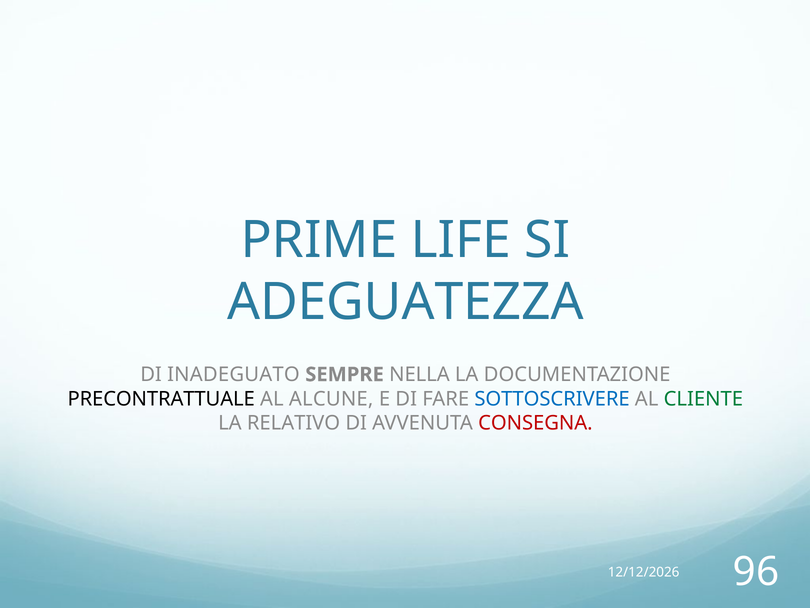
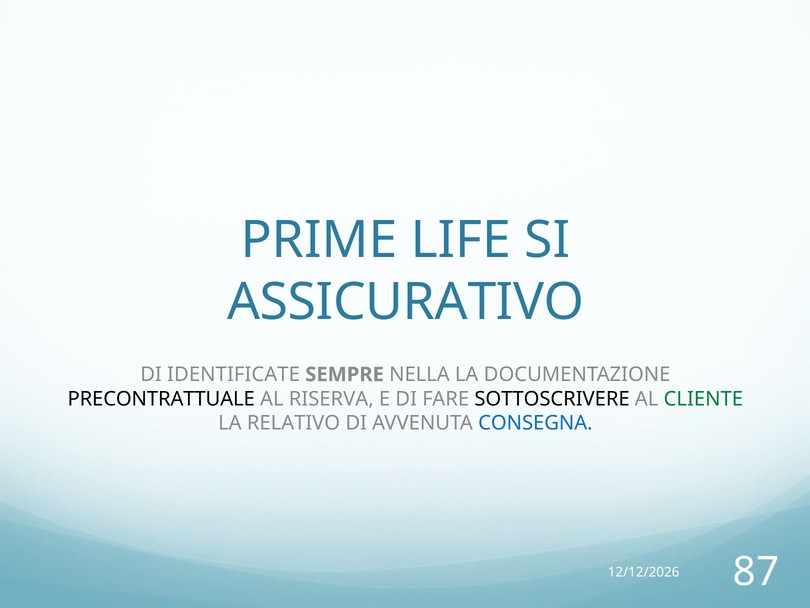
ADEGUATEZZA: ADEGUATEZZA -> ASSICURATIVO
INADEGUATO: INADEGUATO -> IDENTIFICATE
ALCUNE: ALCUNE -> RISERVA
SOTTOSCRIVERE colour: blue -> black
CONSEGNA colour: red -> blue
96: 96 -> 87
